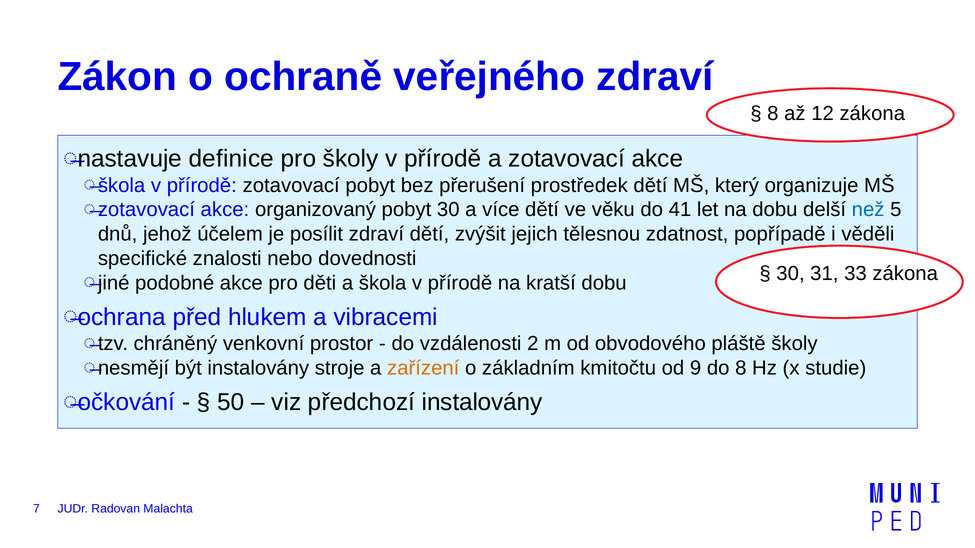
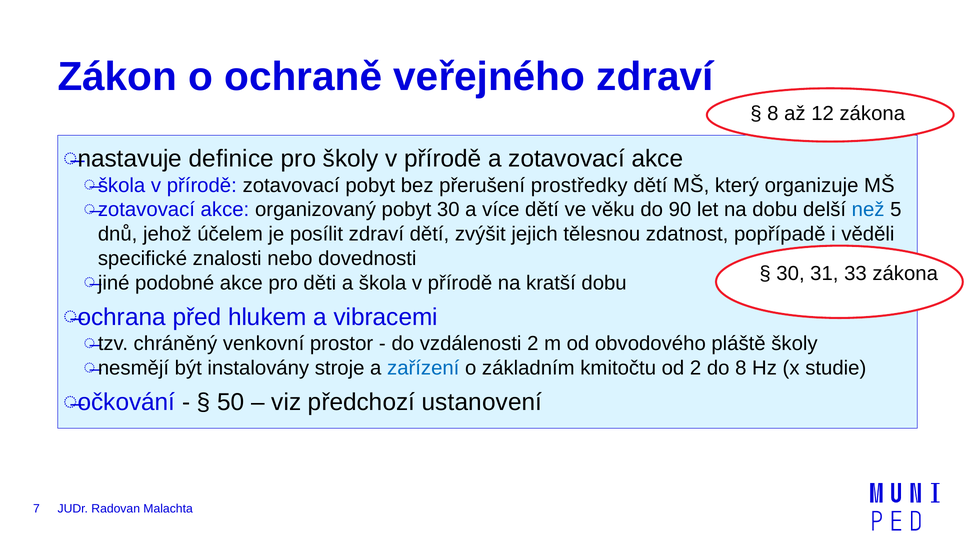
prostředek: prostředek -> prostředky
41: 41 -> 90
zařízení colour: orange -> blue
od 9: 9 -> 2
předchozí instalovány: instalovány -> ustanovení
